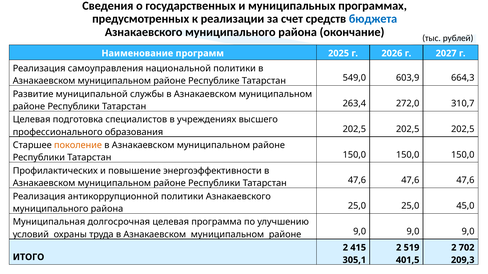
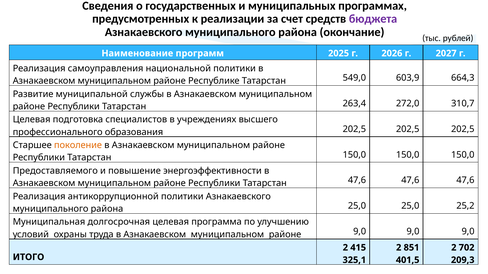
бюджета colour: blue -> purple
Профилактических: Профилактических -> Предоставляемого
45,0: 45,0 -> 25,2
519: 519 -> 851
305,1: 305,1 -> 325,1
